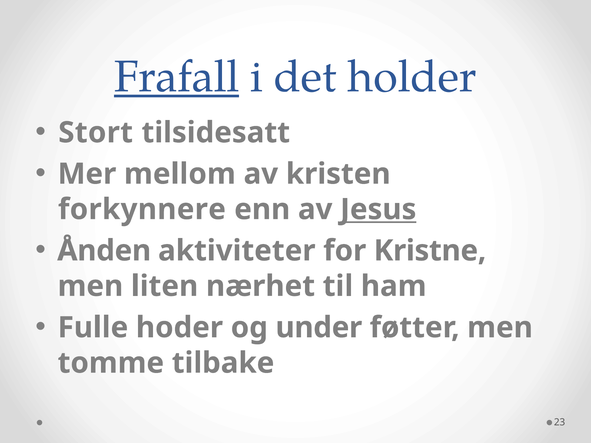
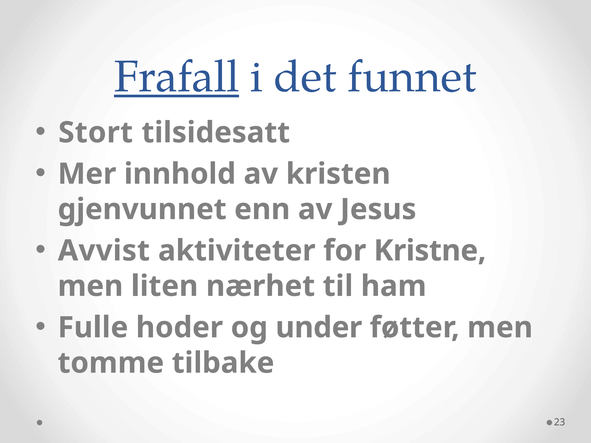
holder: holder -> funnet
mellom: mellom -> innhold
forkynnere: forkynnere -> gjenvunnet
Jesus underline: present -> none
Ånden: Ånden -> Avvist
